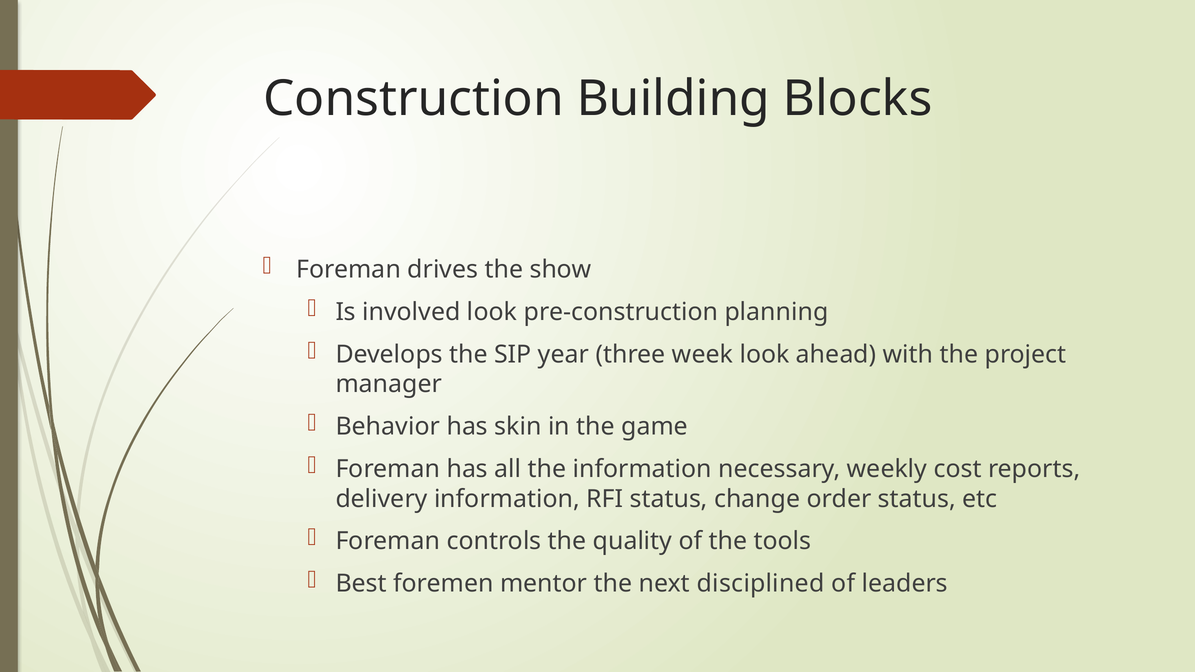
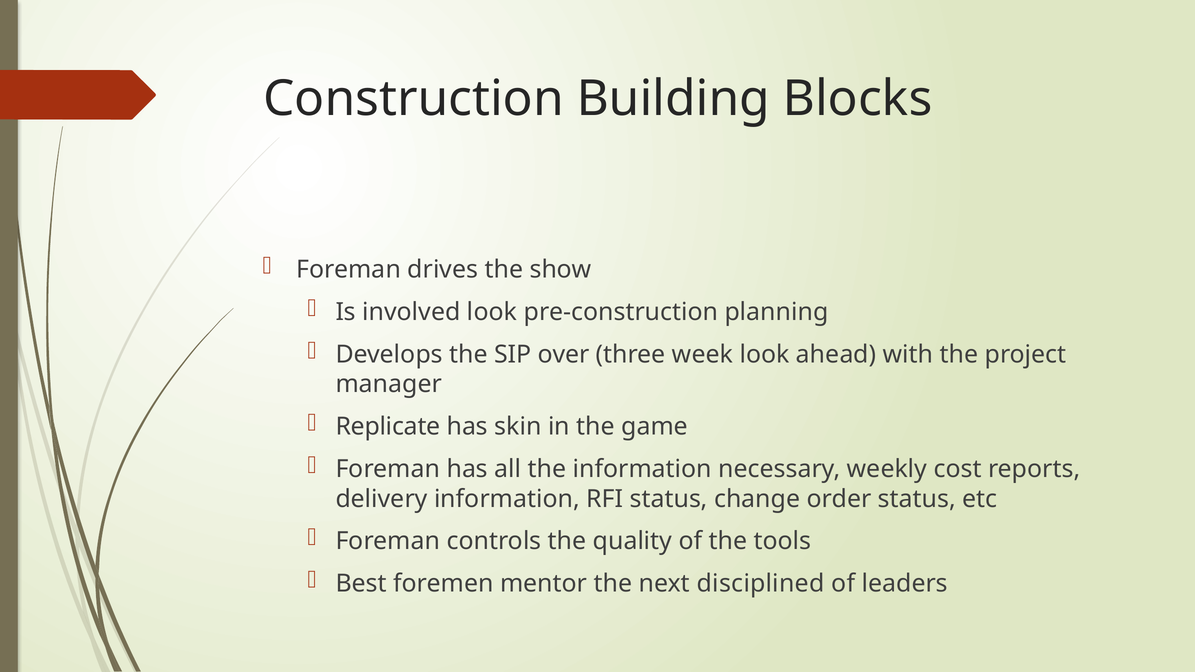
year: year -> over
Behavior: Behavior -> Replicate
